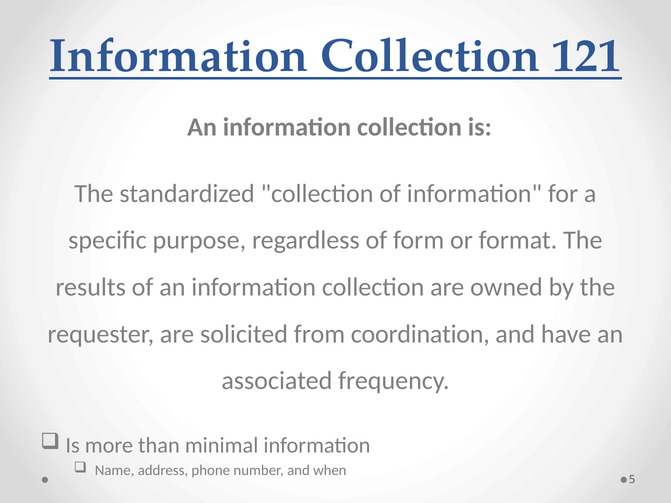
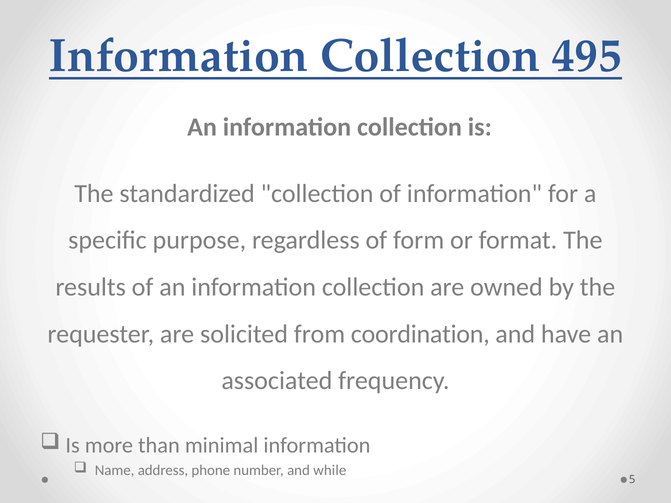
121: 121 -> 495
when: when -> while
